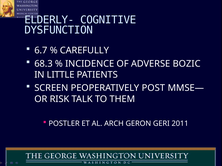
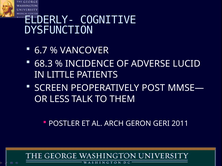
CAREFULLY: CAREFULLY -> VANCOVER
BOZIC: BOZIC -> LUCID
RISK: RISK -> LESS
